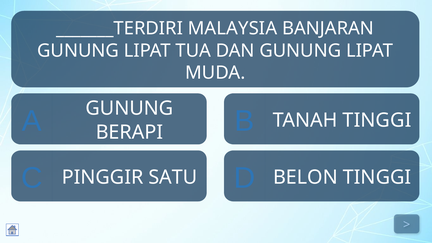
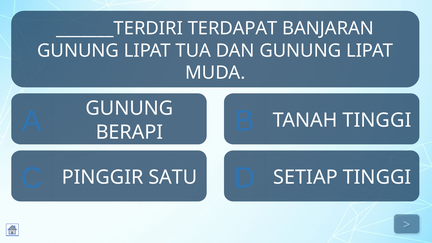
MALAYSIA: MALAYSIA -> TERDAPAT
BELON: BELON -> SETIAP
